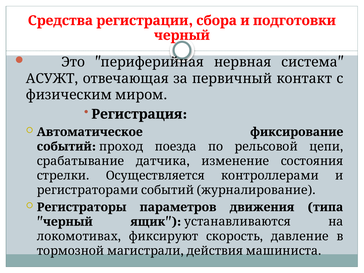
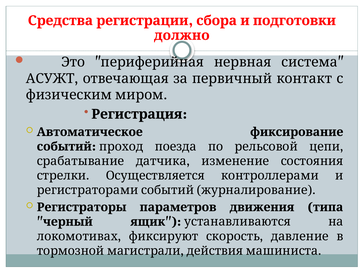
черный at (182, 35): черный -> должно
